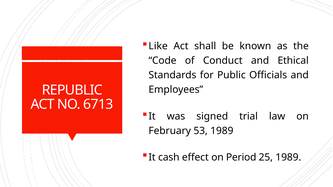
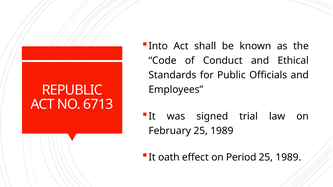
Like: Like -> Into
February 53: 53 -> 25
cash: cash -> oath
